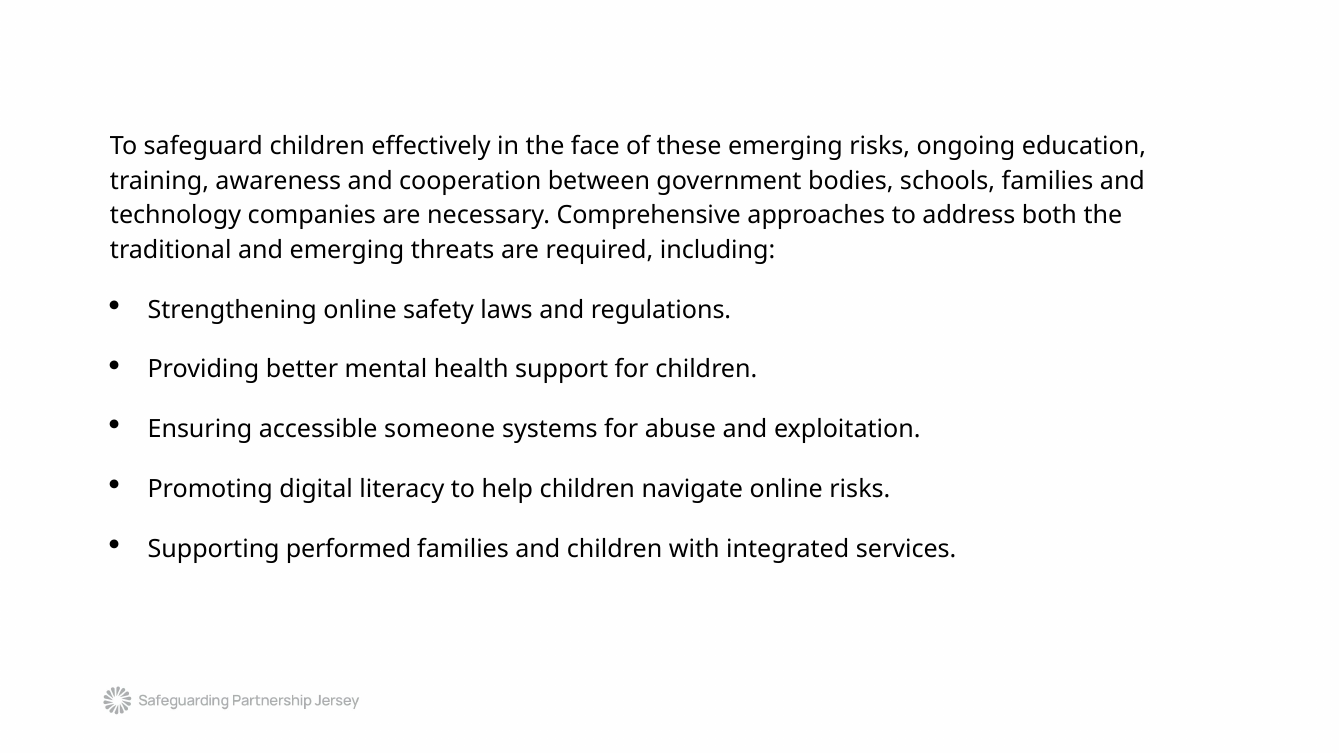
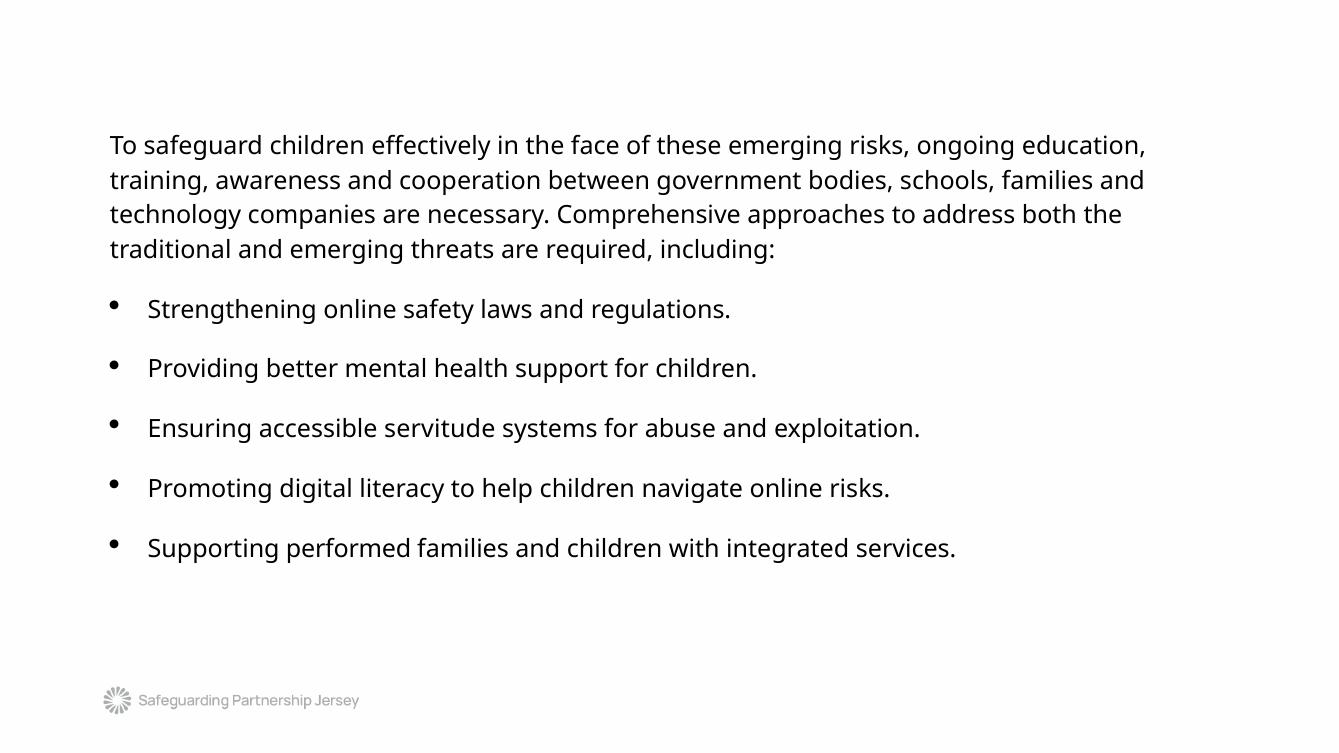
someone: someone -> servitude
